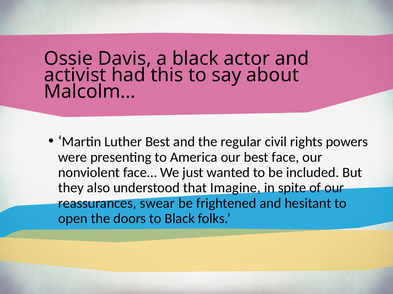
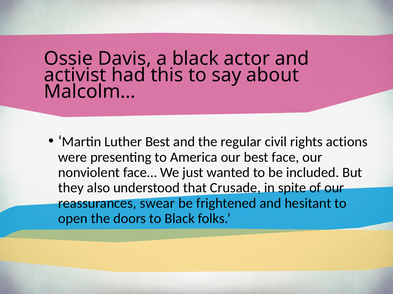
powers: powers -> actions
Imagine: Imagine -> Crusade
